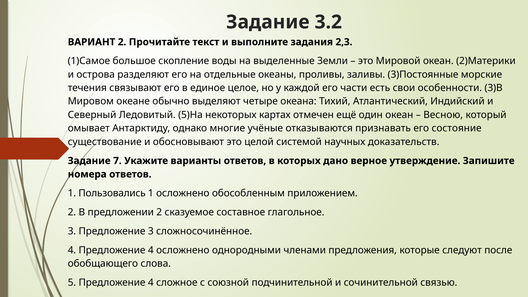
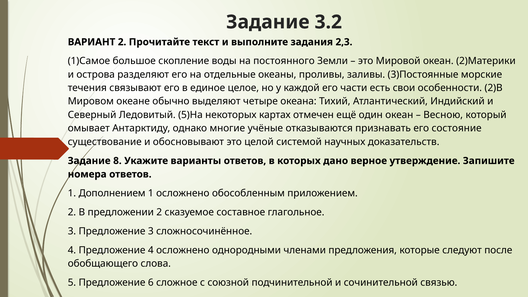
выделенные: выделенные -> постоянного
3)В: 3)В -> 2)В
7: 7 -> 8
Пользовались: Пользовались -> Дополнением
5 Предложение 4: 4 -> 6
